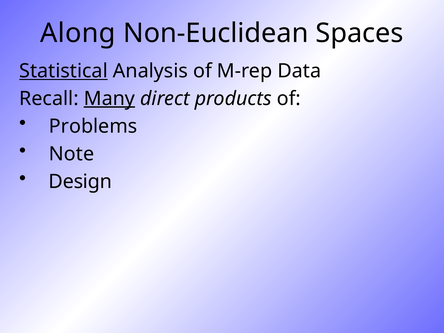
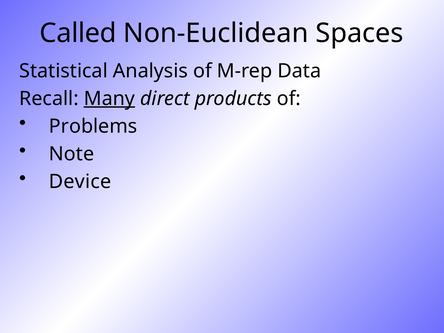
Along: Along -> Called
Statistical underline: present -> none
Design: Design -> Device
